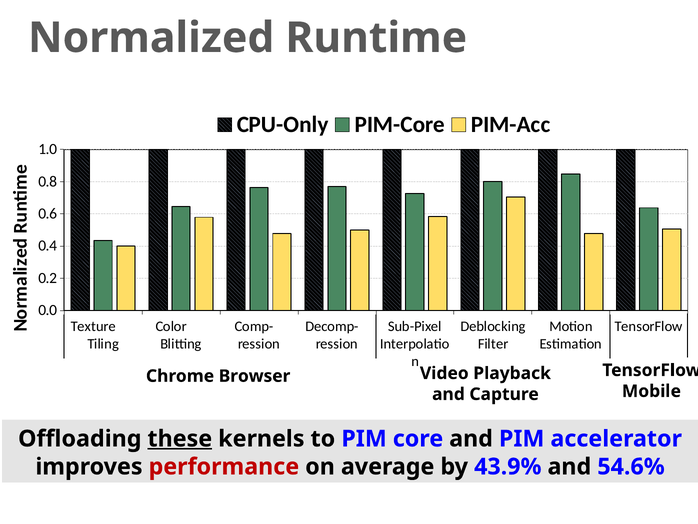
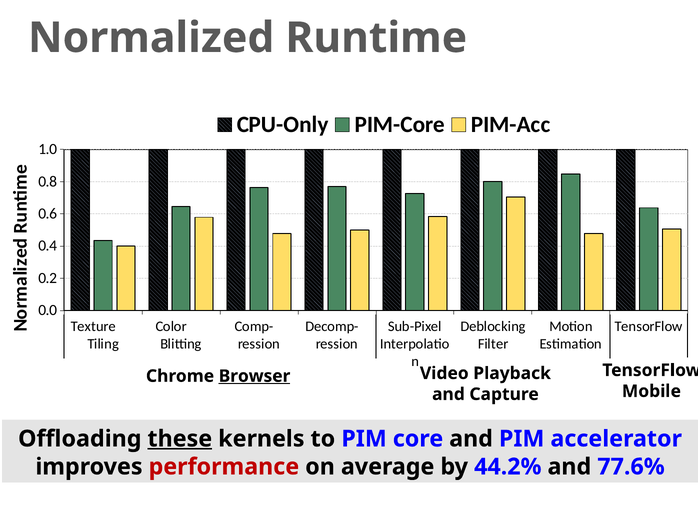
Browser underline: none -> present
43.9%: 43.9% -> 44.2%
54.6%: 54.6% -> 77.6%
